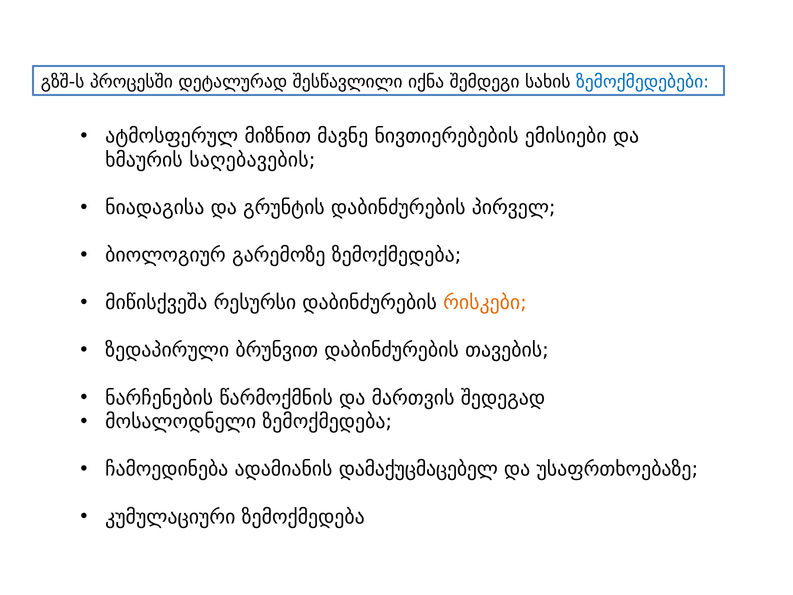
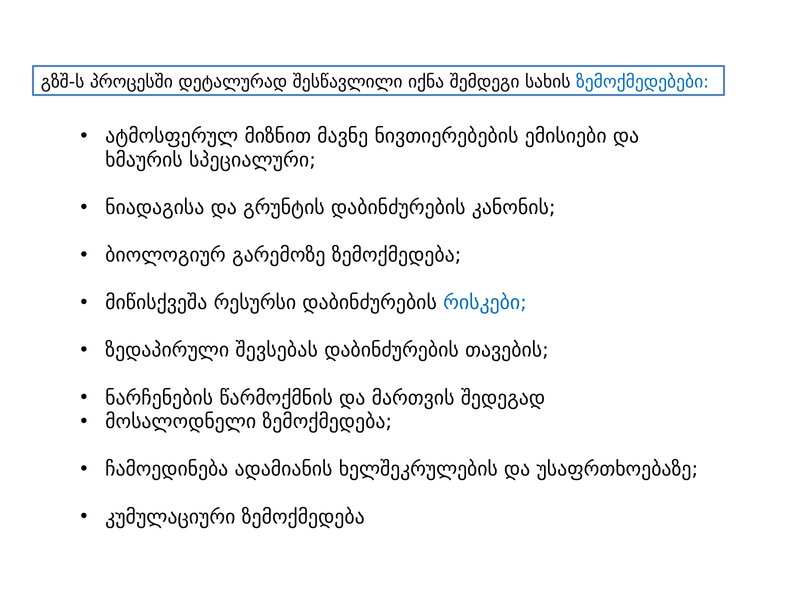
საღებავების: საღებავების -> სპეციალური
პირველ: პირველ -> კანონის
რისკები colour: orange -> blue
ბრუნვით: ბრუნვით -> შევსებას
დამაქუცმაცებელ: დამაქუცმაცებელ -> ხელშეკრულების
